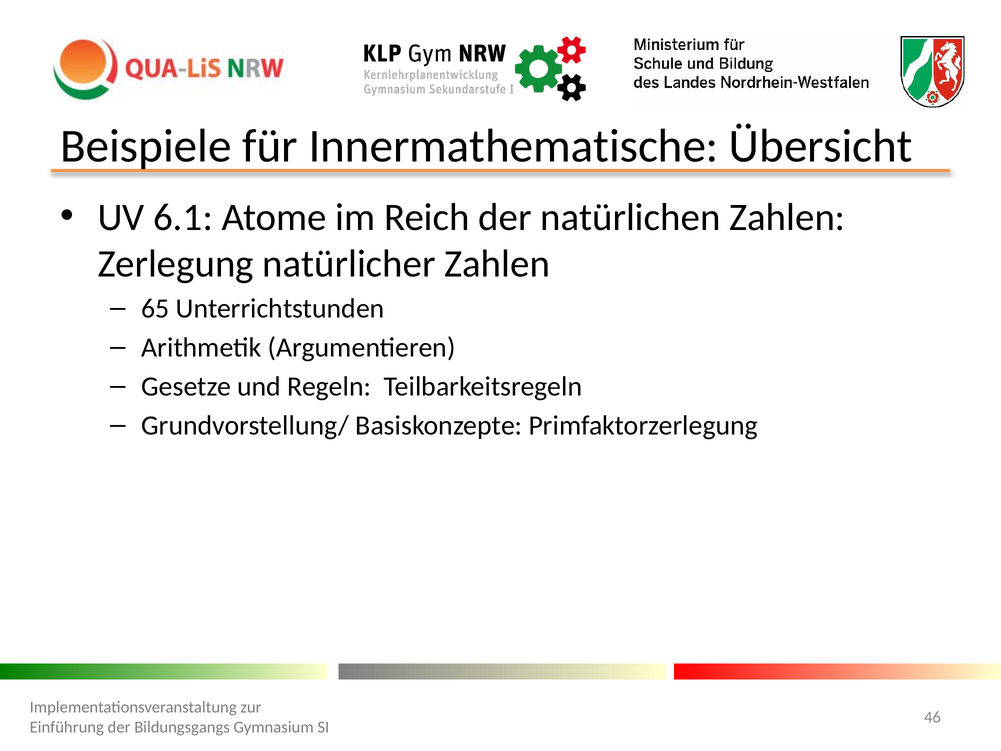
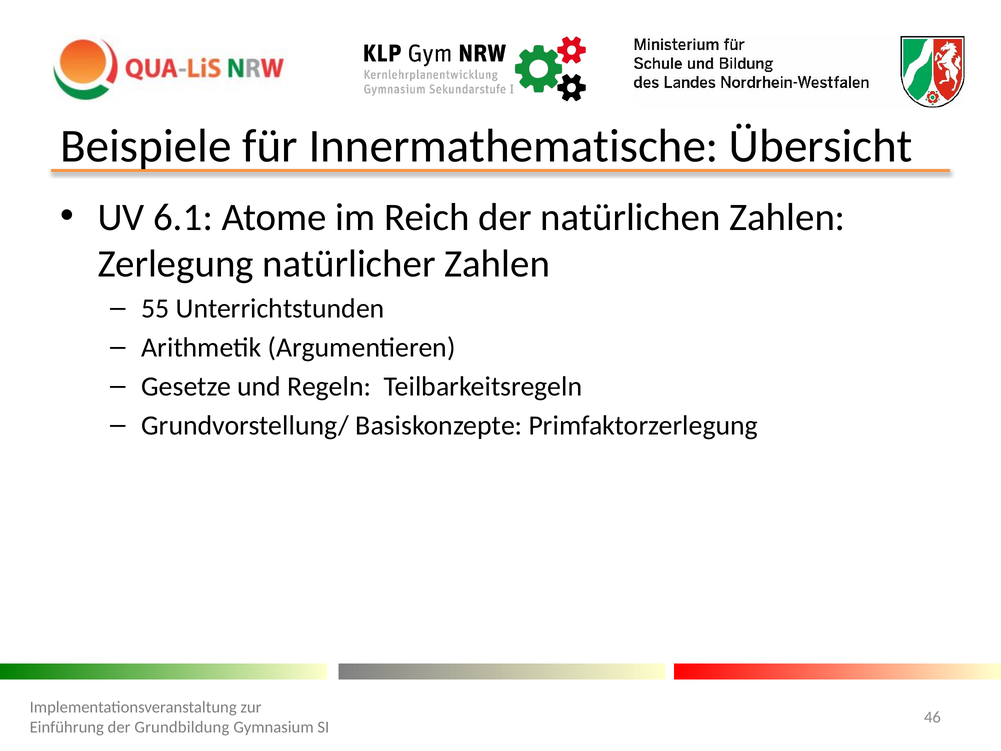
65: 65 -> 55
Bildungsgangs: Bildungsgangs -> Grundbildung
